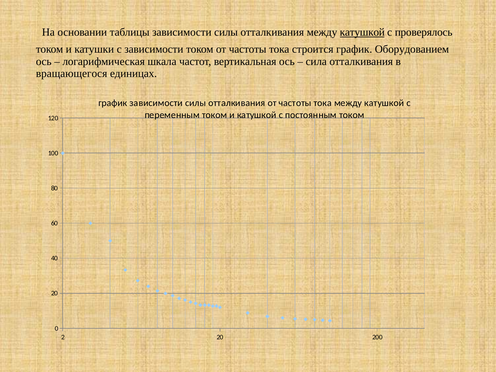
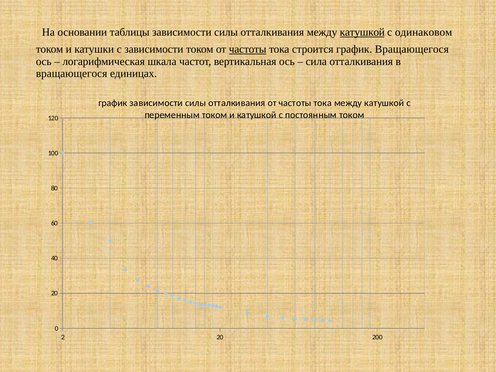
проверялось: проверялось -> одинаковом
частоты at (248, 49) underline: none -> present
график Оборудованием: Оборудованием -> Вращающегося
